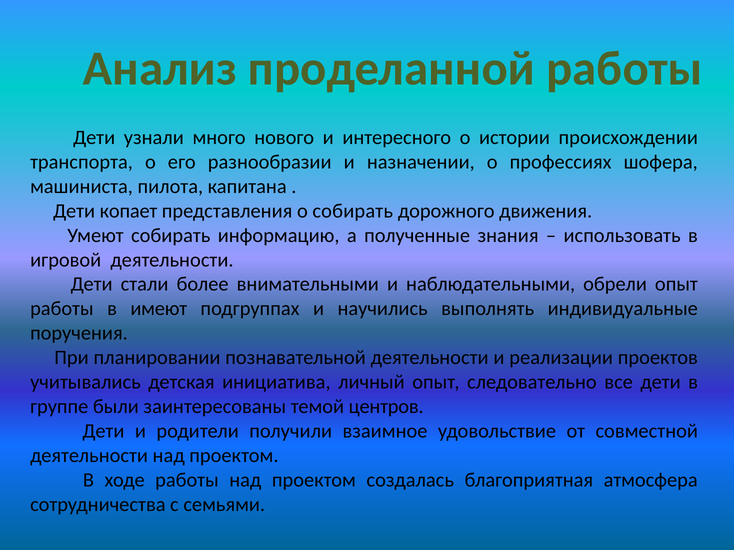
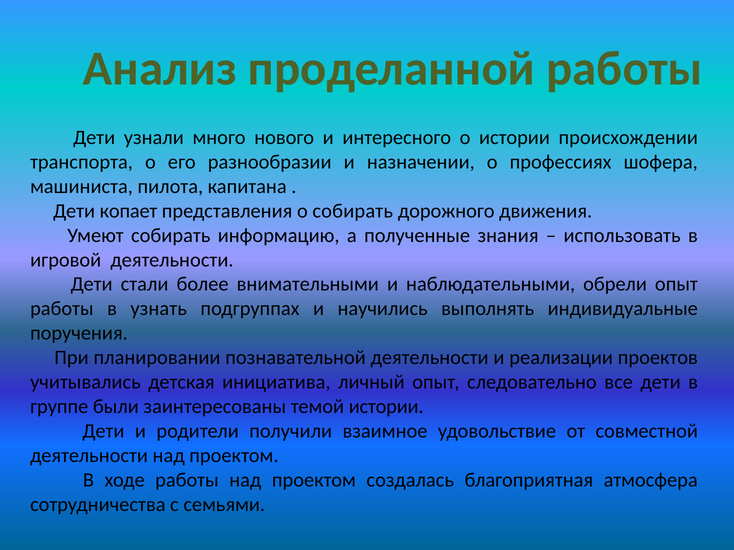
имеют: имеют -> узнать
темой центров: центров -> истории
